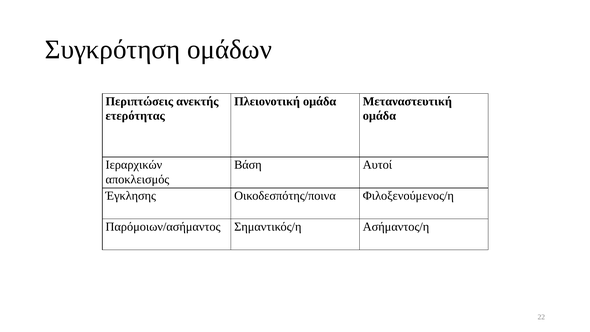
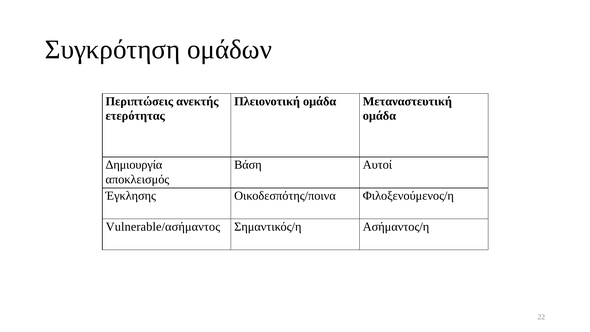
Ιεραρχικών: Ιεραρχικών -> Δημιουργία
Παρόμοιων/ασήμαντος: Παρόμοιων/ασήμαντος -> Vulnerable/ασήμαντος
